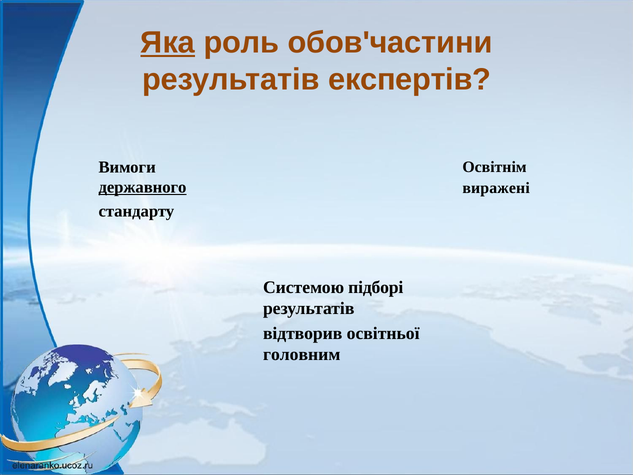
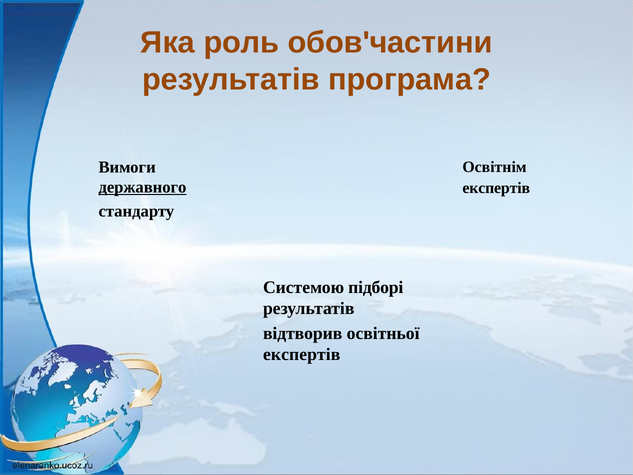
Яка underline: present -> none
експертів: експертів -> програма
виражені at (496, 188): виражені -> експертів
головним at (302, 354): головним -> експертів
